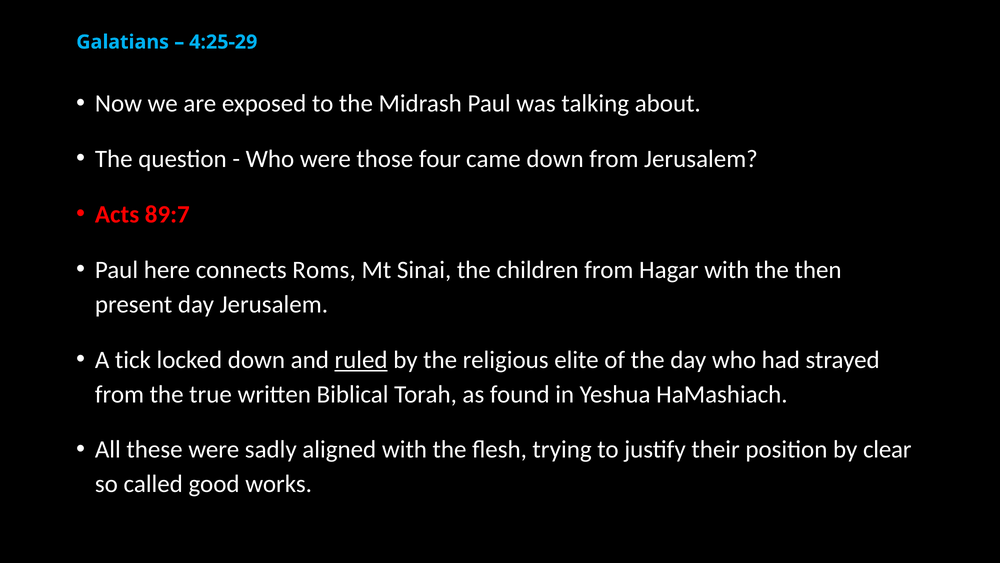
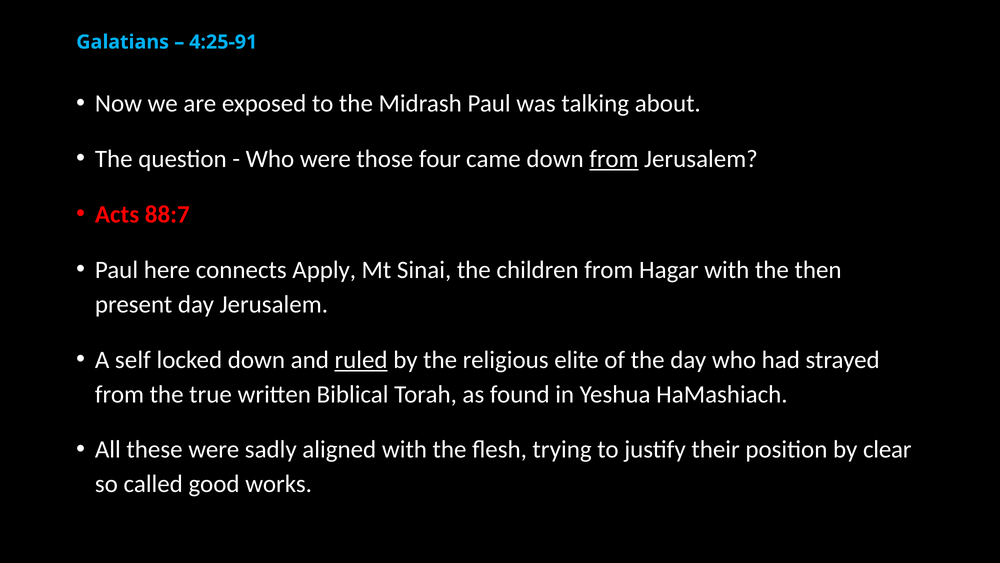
4:25-29: 4:25-29 -> 4:25-91
from at (614, 159) underline: none -> present
89:7: 89:7 -> 88:7
Roms: Roms -> Apply
tick: tick -> self
